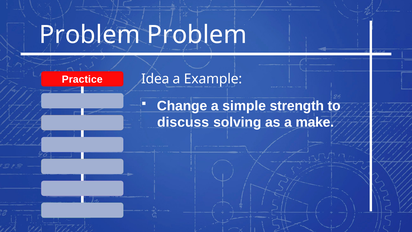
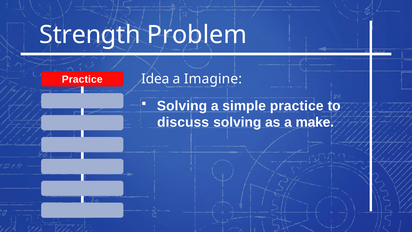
Problem at (90, 35): Problem -> Strength
Example: Example -> Imagine
Change at (182, 106): Change -> Solving
simple strength: strength -> practice
